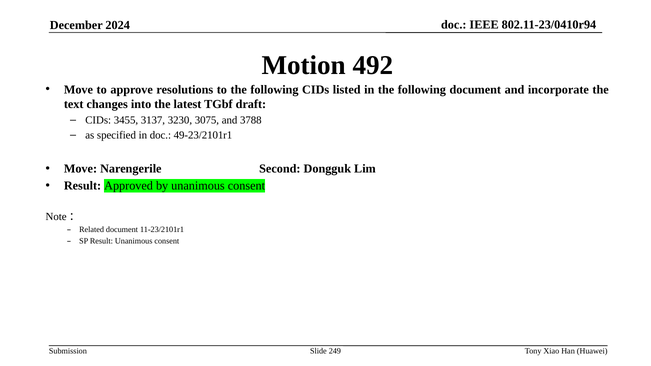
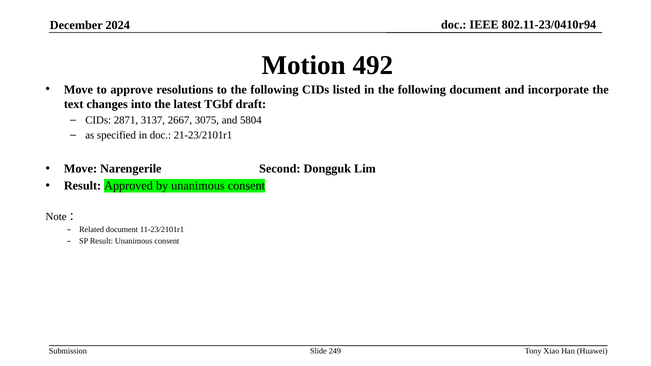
3455: 3455 -> 2871
3230: 3230 -> 2667
3788: 3788 -> 5804
49-23/2101r1: 49-23/2101r1 -> 21-23/2101r1
